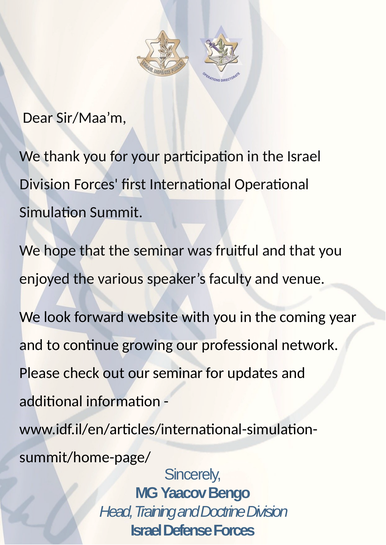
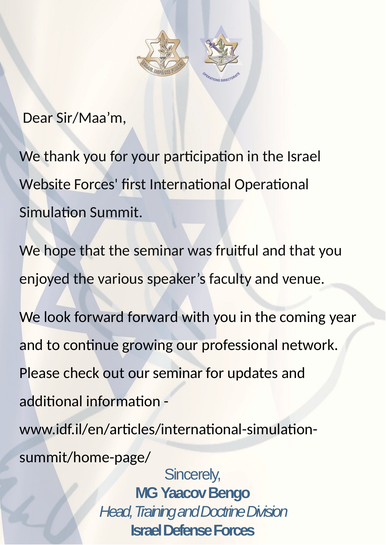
Division at (45, 184): Division -> Website
forward website: website -> forward
